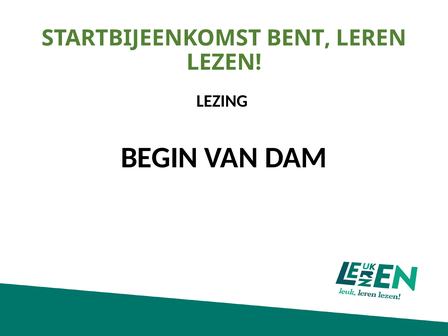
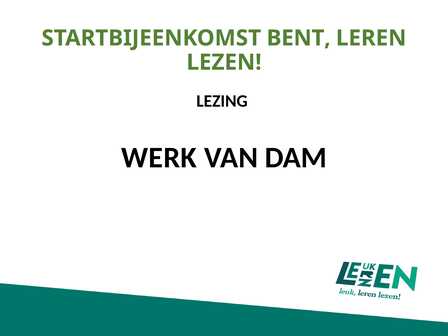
BEGIN: BEGIN -> WERK
